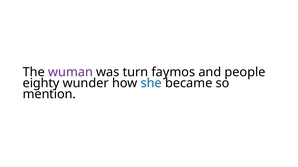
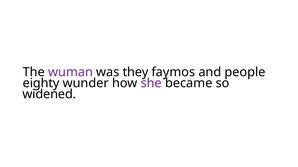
turn: turn -> they
she colour: blue -> purple
mention: mention -> widened
